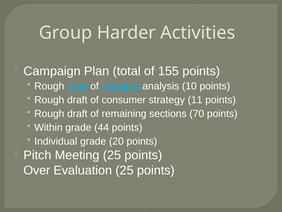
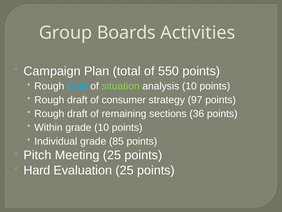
Harder: Harder -> Boards
155: 155 -> 550
situation colour: light blue -> light green
11: 11 -> 97
70: 70 -> 36
grade 44: 44 -> 10
20: 20 -> 85
Over: Over -> Hard
